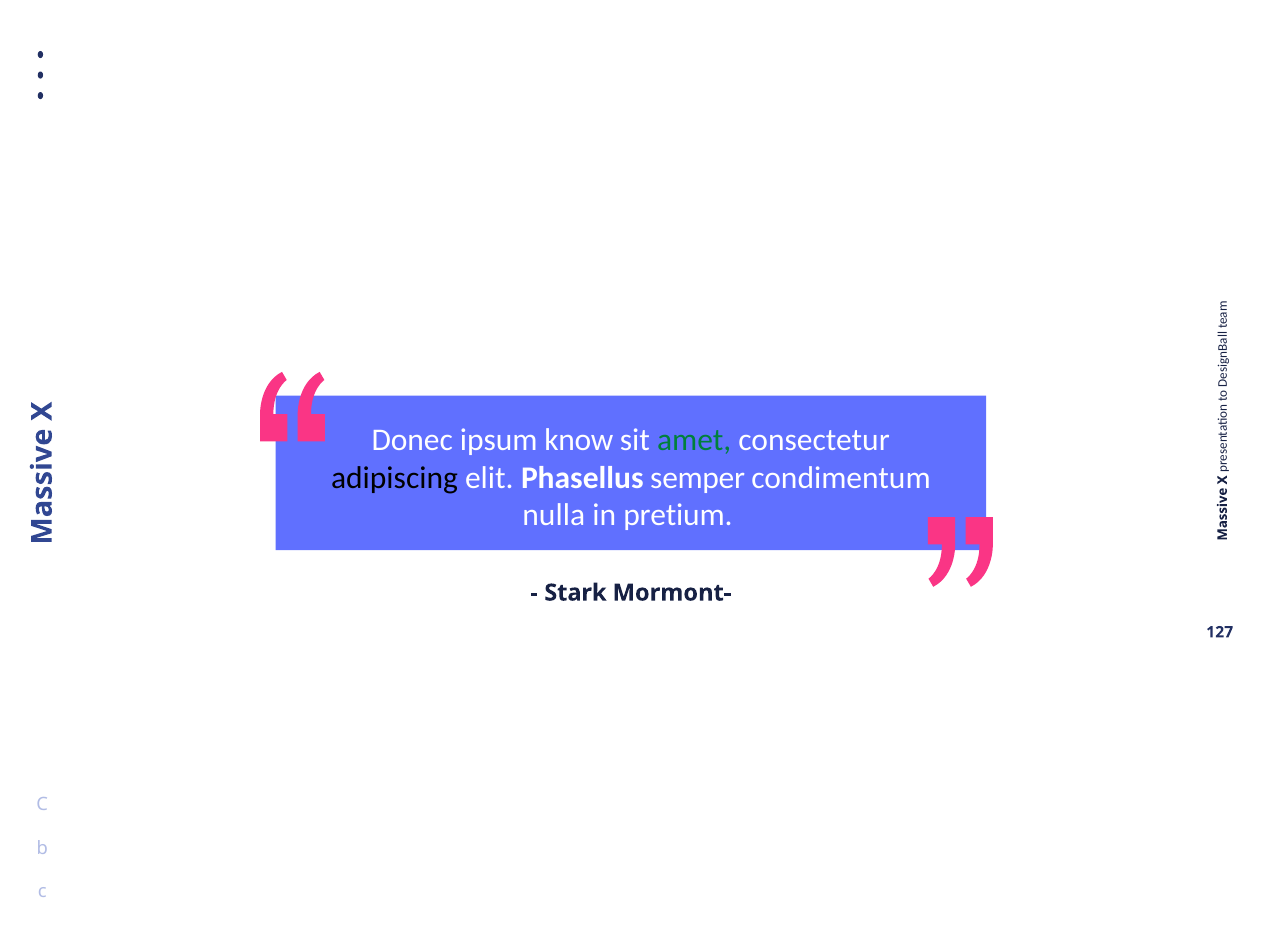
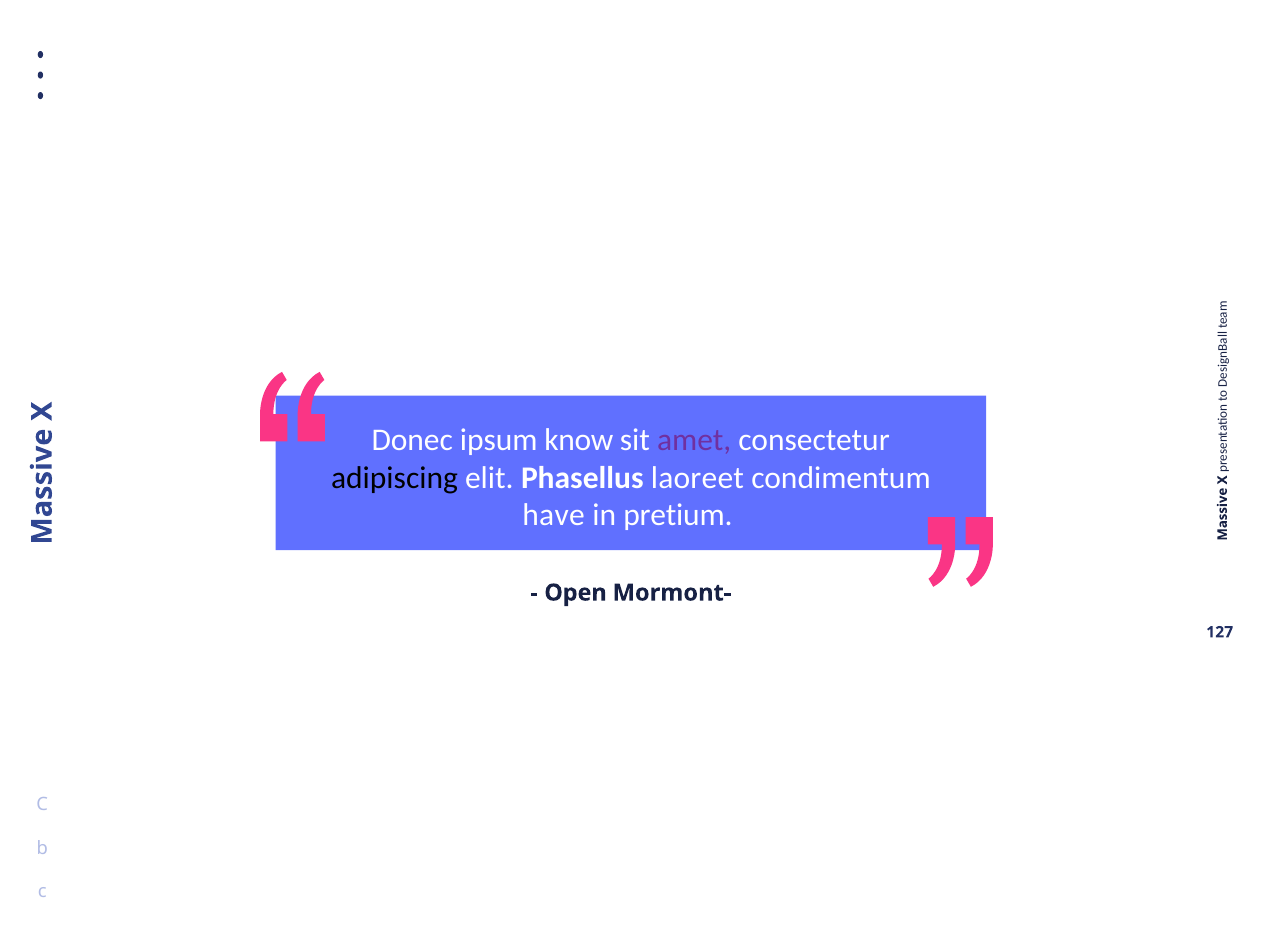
amet colour: green -> purple
semper: semper -> laoreet
nulla: nulla -> have
Stark: Stark -> Open
